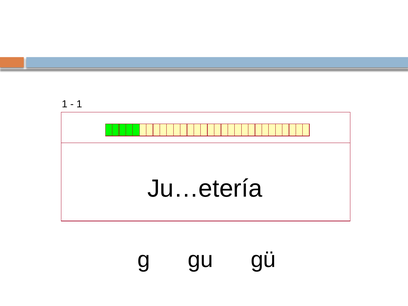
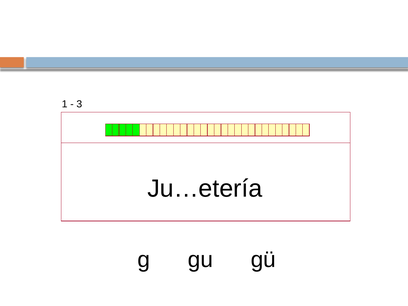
1 at (79, 104): 1 -> 3
